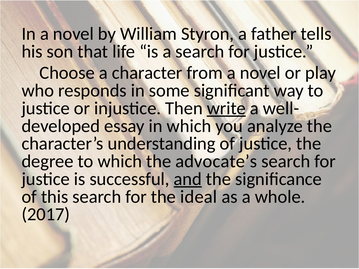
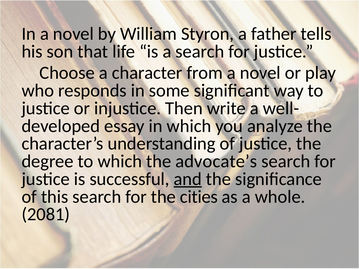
write underline: present -> none
ideal: ideal -> cities
2017: 2017 -> 2081
